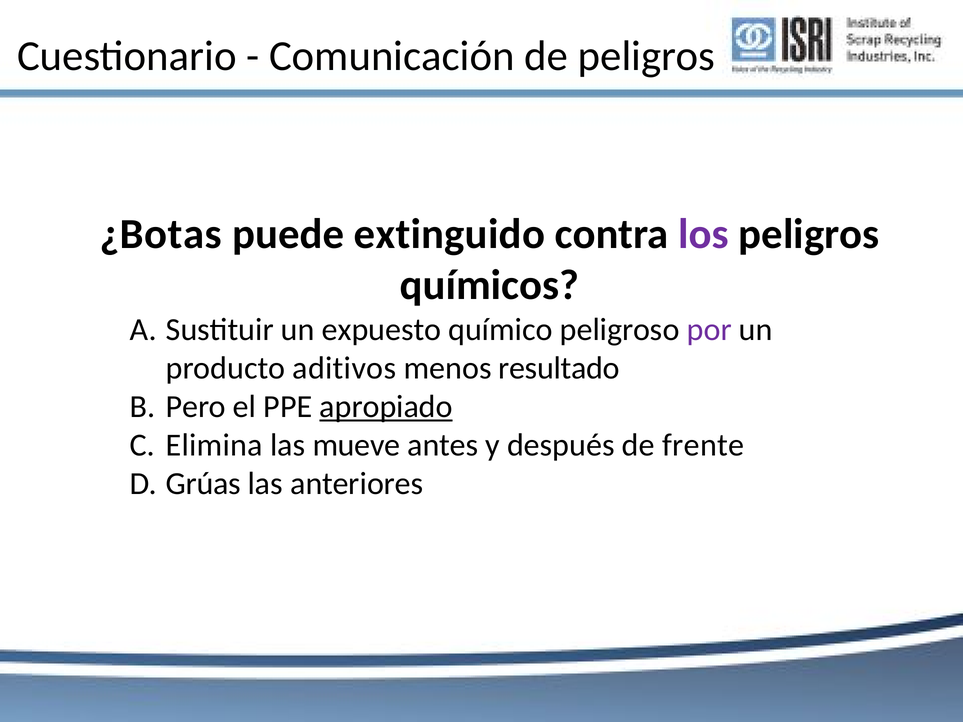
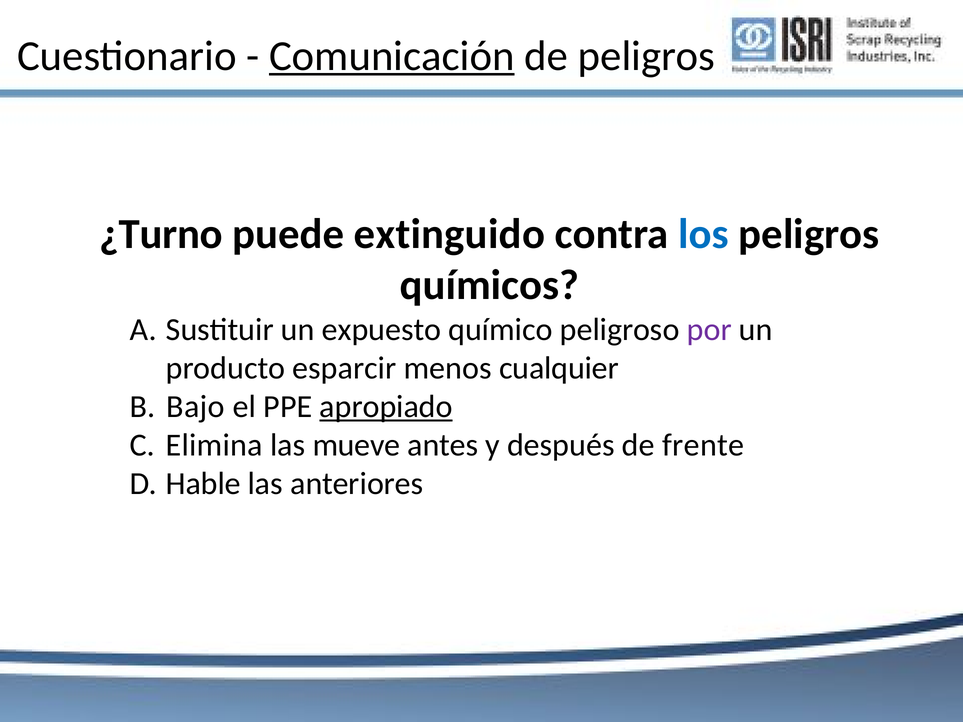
Comunicación underline: none -> present
¿Botas: ¿Botas -> ¿Turno
los colour: purple -> blue
aditivos: aditivos -> esparcir
resultado: resultado -> cualquier
Pero: Pero -> Bajo
Grúas: Grúas -> Hable
